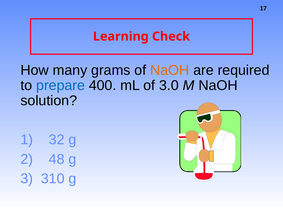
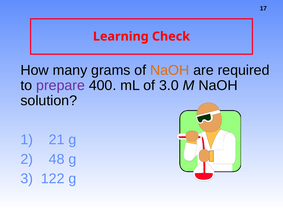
prepare colour: blue -> purple
32: 32 -> 21
310: 310 -> 122
